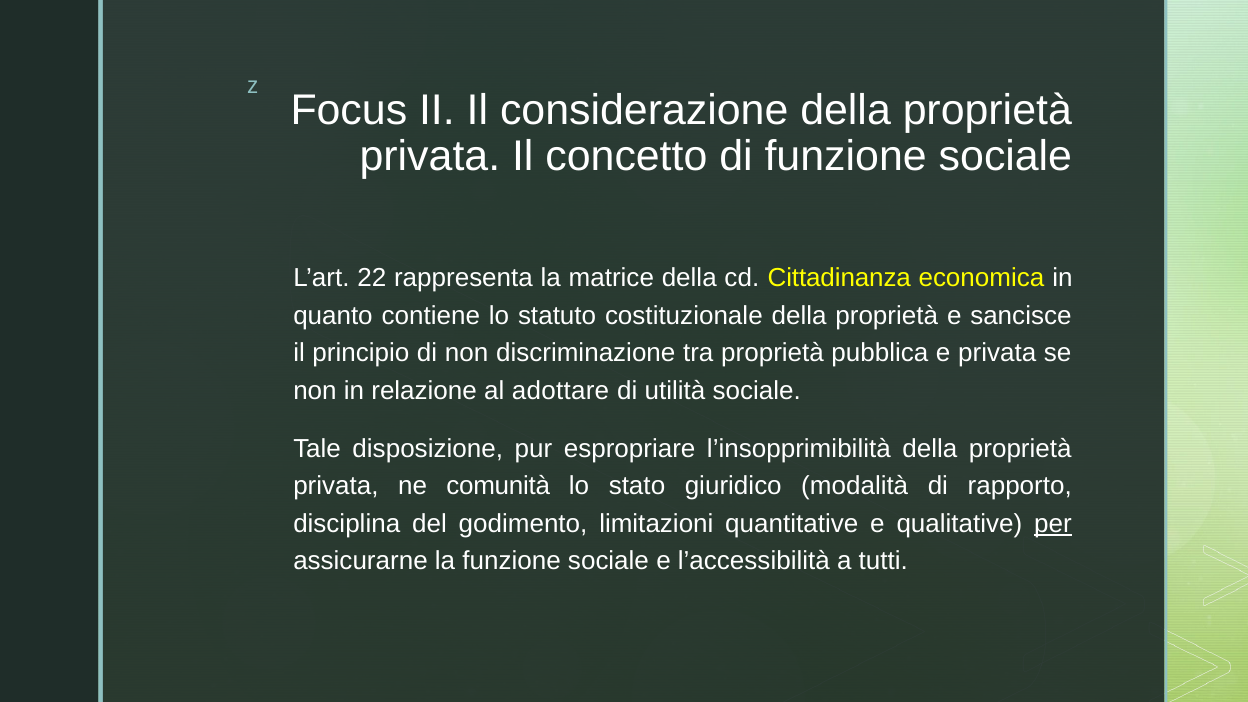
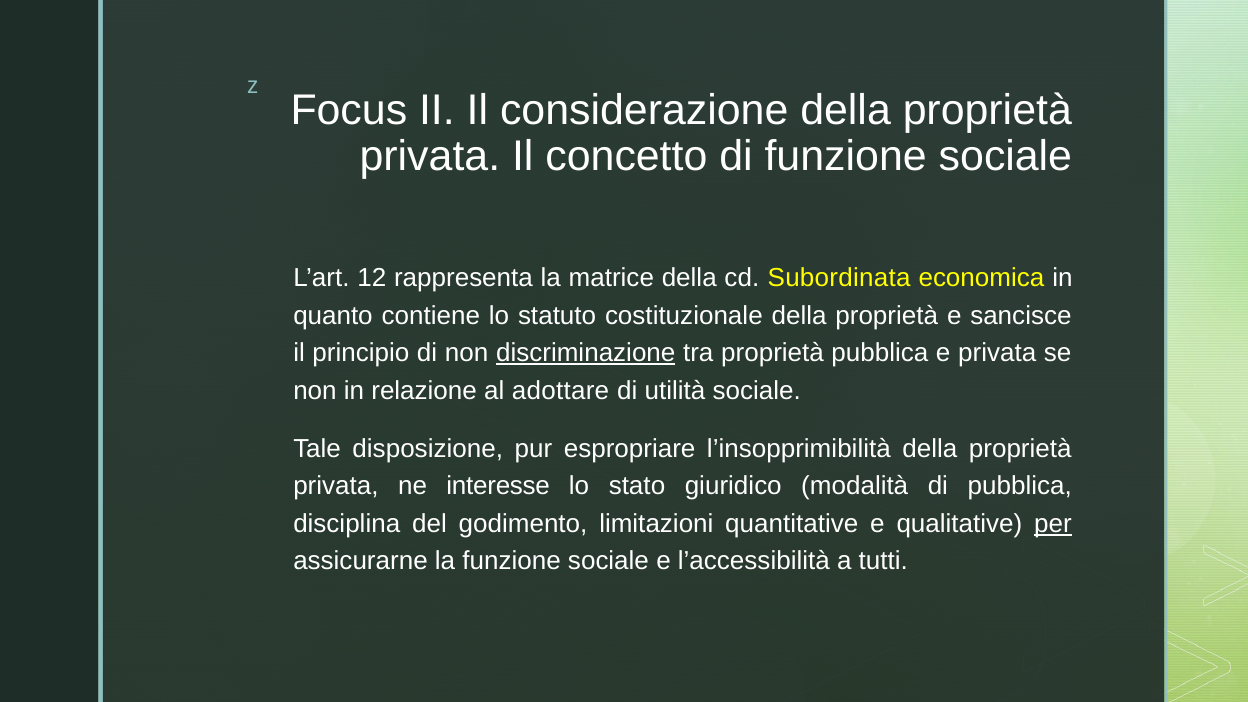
22: 22 -> 12
Cittadinanza: Cittadinanza -> Subordinata
discriminazione underline: none -> present
comunità: comunità -> interesse
di rapporto: rapporto -> pubblica
